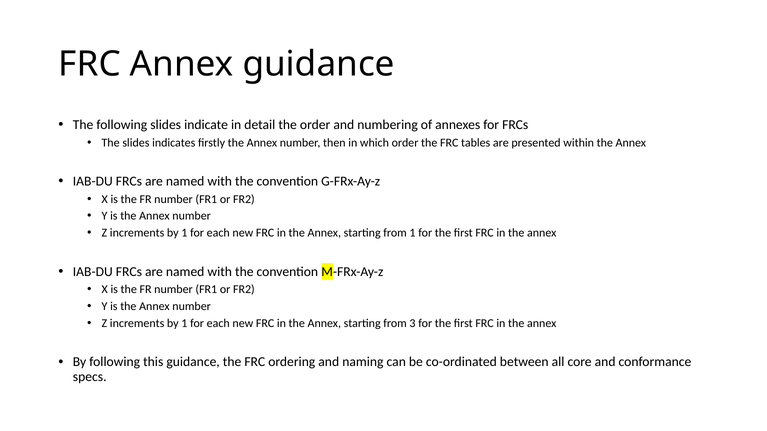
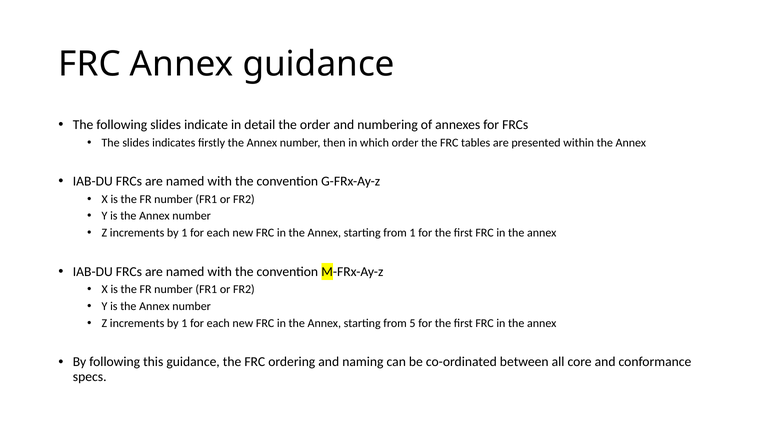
3: 3 -> 5
